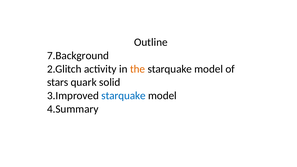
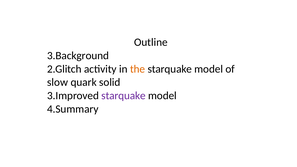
7.Background: 7.Background -> 3.Background
stars: stars -> slow
starquake at (123, 96) colour: blue -> purple
